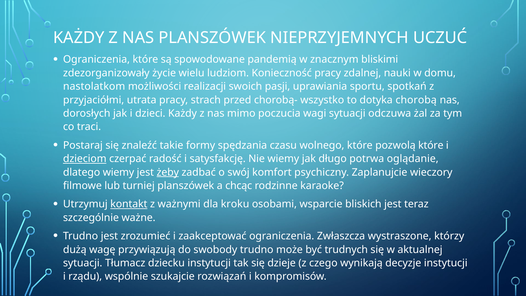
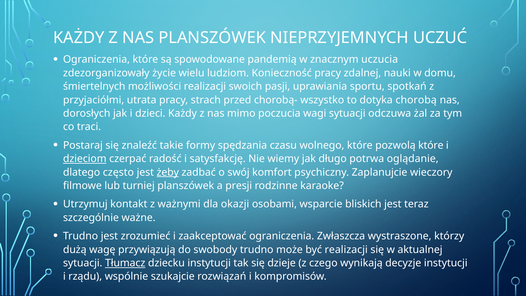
bliskimi: bliskimi -> uczucia
nastolatkom: nastolatkom -> śmiertelnych
dlatego wiemy: wiemy -> często
chcąc: chcąc -> presji
kontakt underline: present -> none
kroku: kroku -> okazji
być trudnych: trudnych -> realizacji
Tłumacz underline: none -> present
